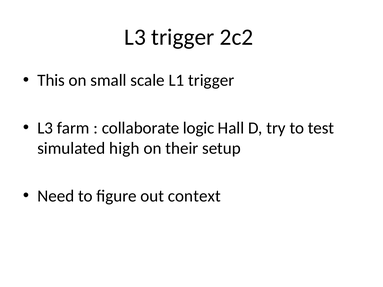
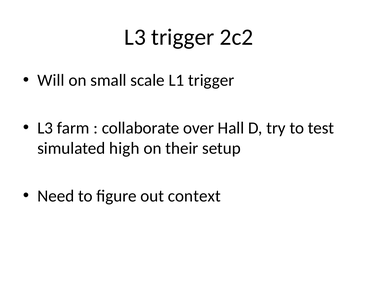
This: This -> Will
logic: logic -> over
